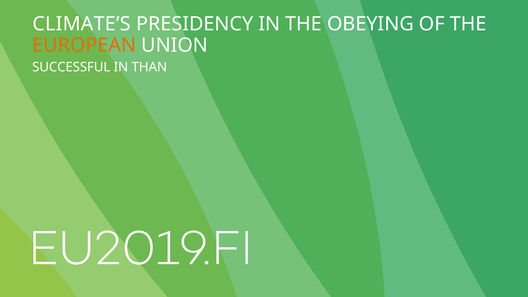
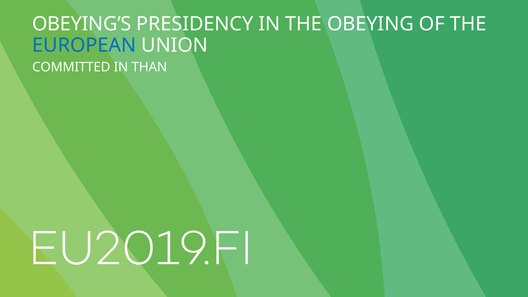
CLIMATE’S: CLIMATE’S -> OBEYING’S
EUROPEAN colour: orange -> blue
SUCCESSFUL: SUCCESSFUL -> COMMITTED
